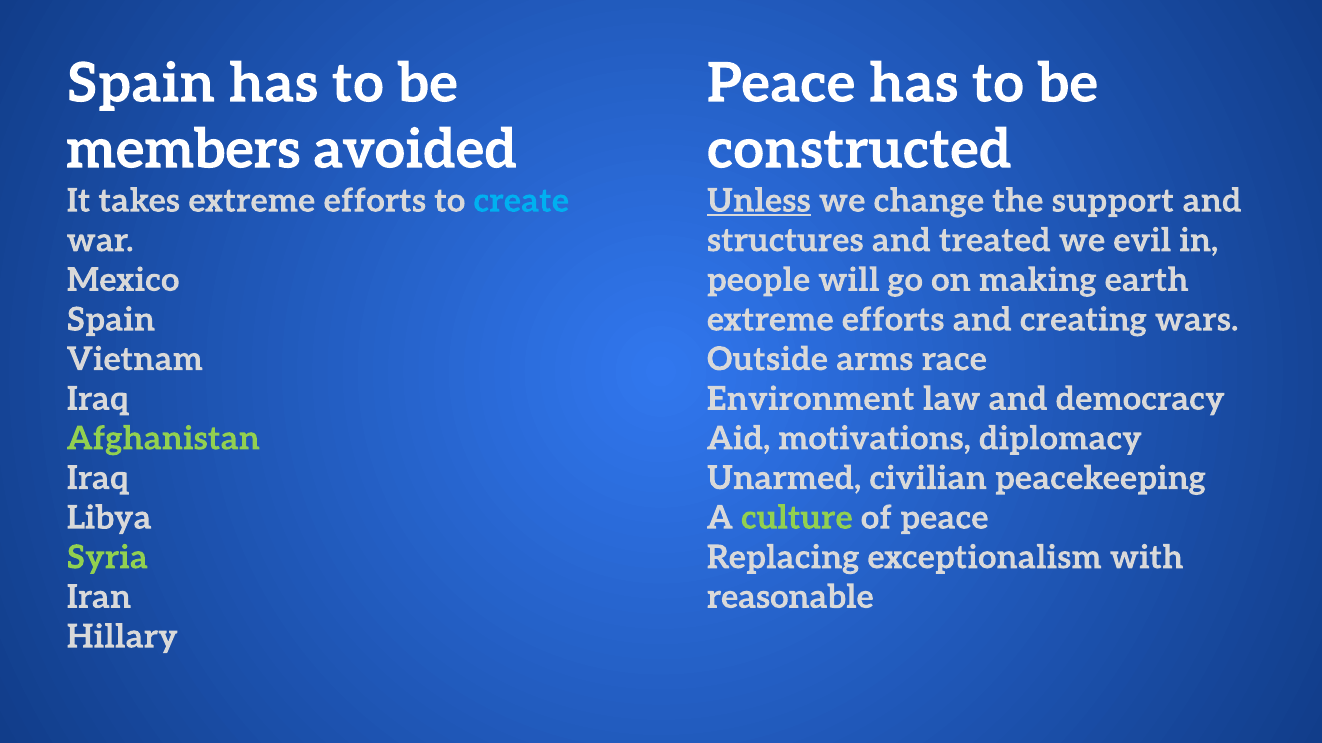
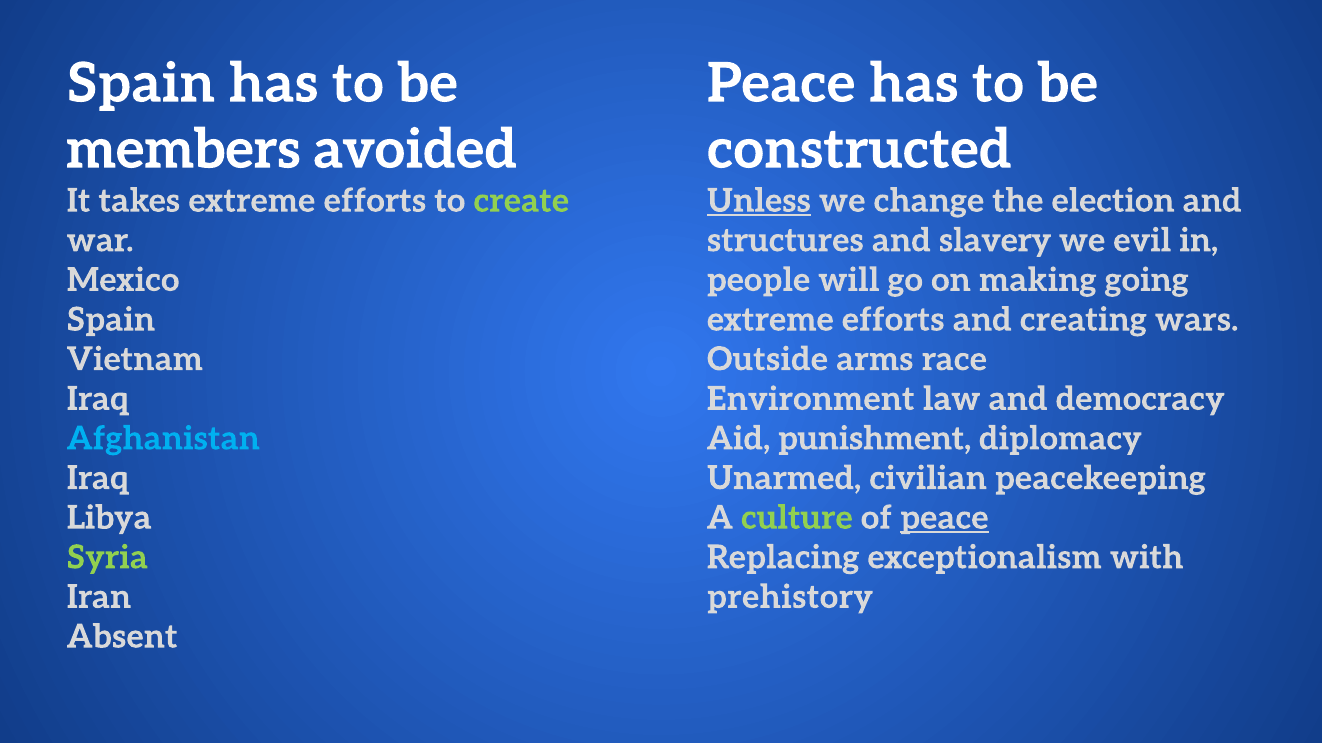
create colour: light blue -> light green
support: support -> election
treated: treated -> slavery
earth: earth -> going
Afghanistan colour: light green -> light blue
motivations: motivations -> punishment
peace at (944, 518) underline: none -> present
reasonable: reasonable -> prehistory
Hillary: Hillary -> Absent
